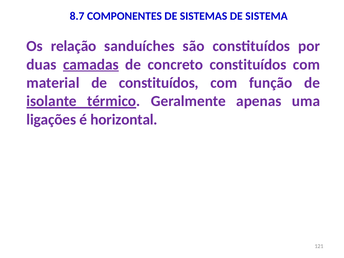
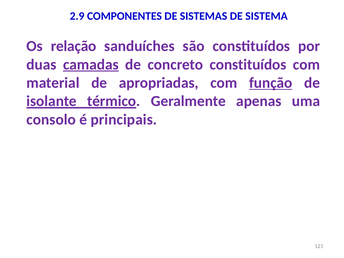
8.7: 8.7 -> 2.9
de constituídos: constituídos -> apropriadas
função underline: none -> present
ligações: ligações -> consolo
horizontal: horizontal -> principais
